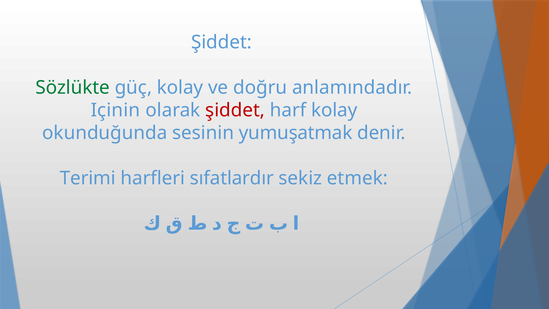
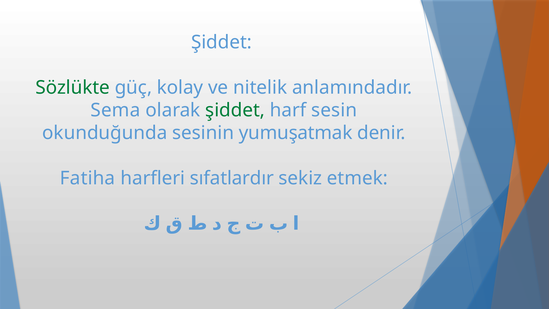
doğru: doğru -> nitelik
Içinin: Içinin -> Sema
şiddet at (235, 110) colour: red -> green
harf kolay: kolay -> sesin
Terimi: Terimi -> Fatiha
